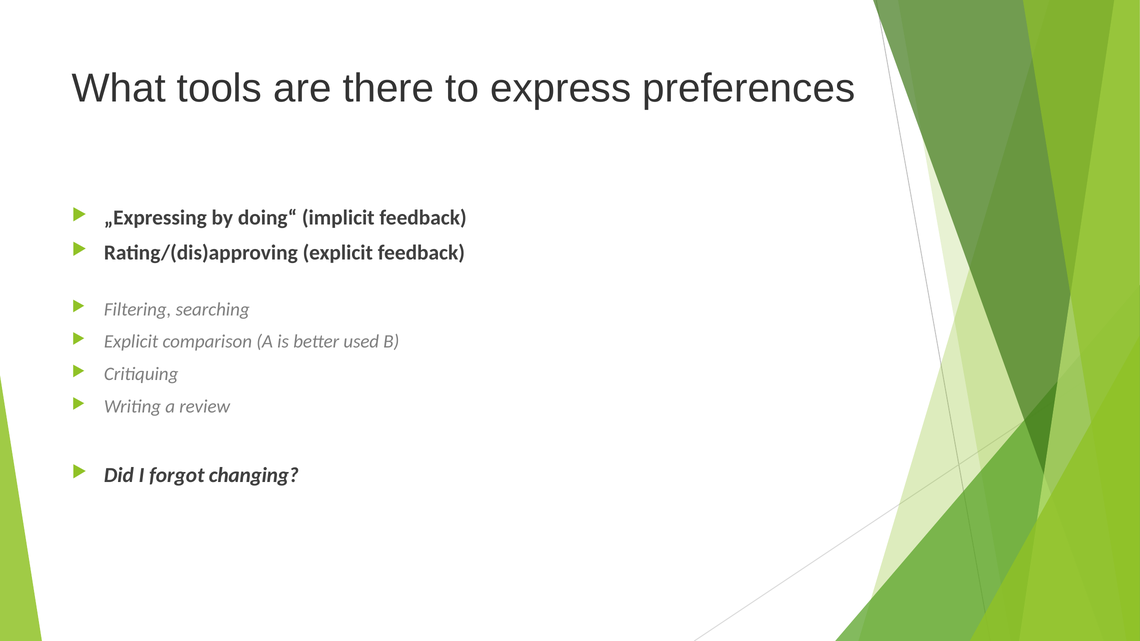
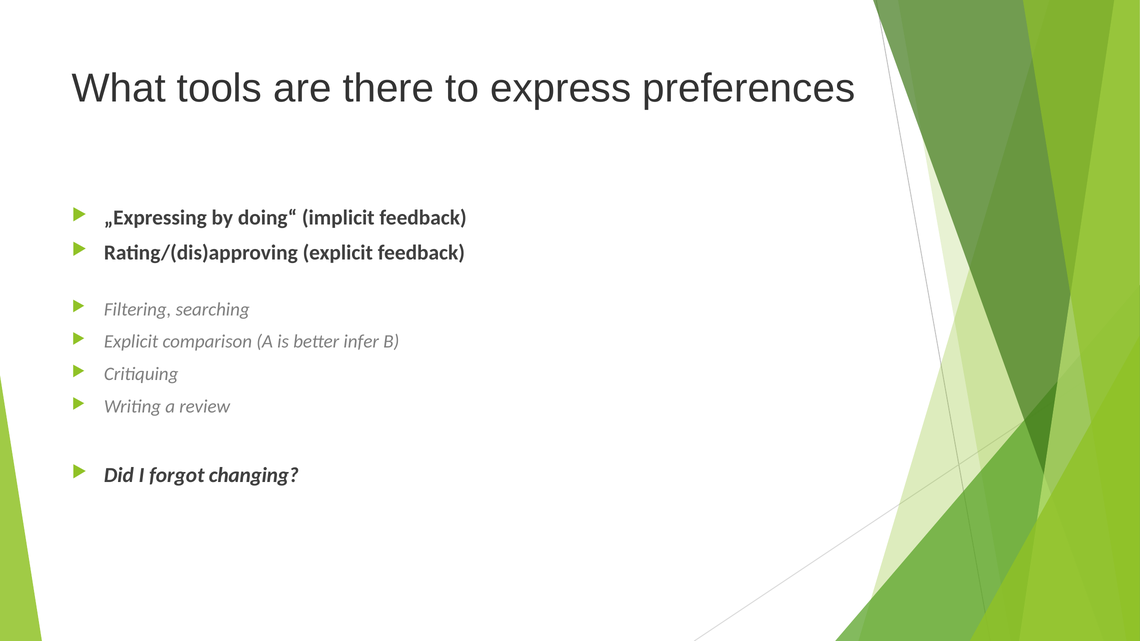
used: used -> infer
